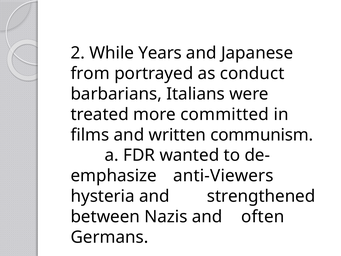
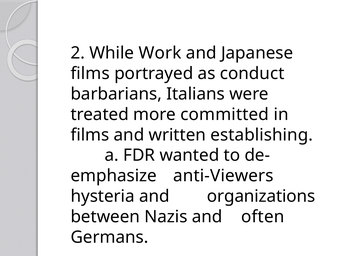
Years: Years -> Work
from at (90, 73): from -> films
communism: communism -> establishing
strengthened: strengthened -> organizations
